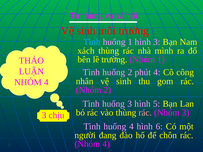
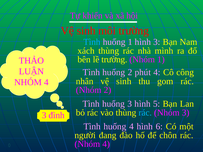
Tự thùng: thùng -> khiến
rác at (145, 113) colour: pink -> light blue
chịu: chịu -> đình
